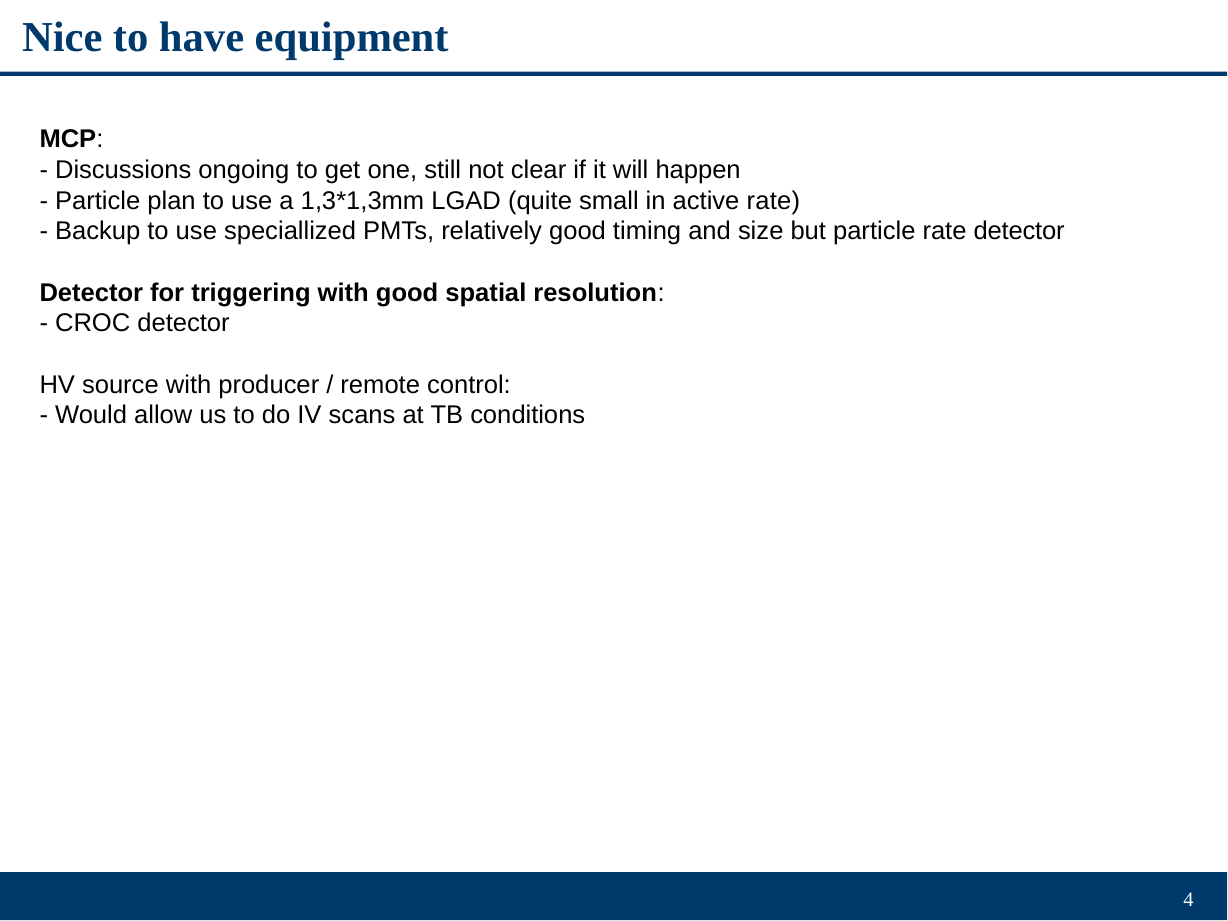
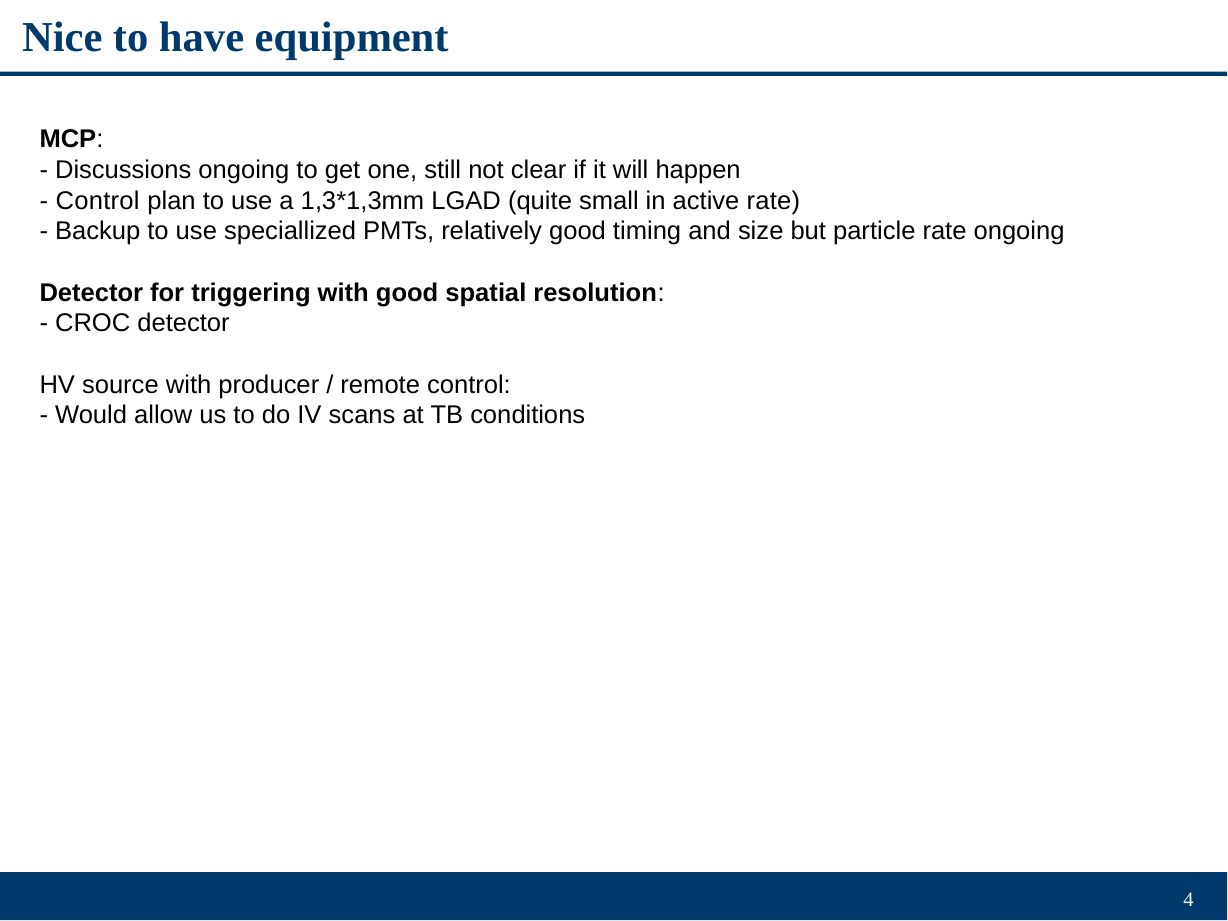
Particle at (98, 201): Particle -> Control
rate detector: detector -> ongoing
